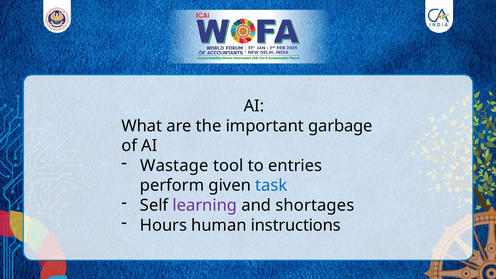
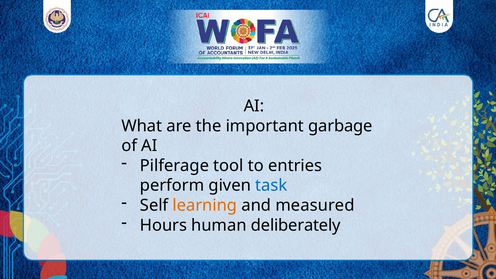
Wastage: Wastage -> Pilferage
learning colour: purple -> orange
shortages: shortages -> measured
instructions: instructions -> deliberately
